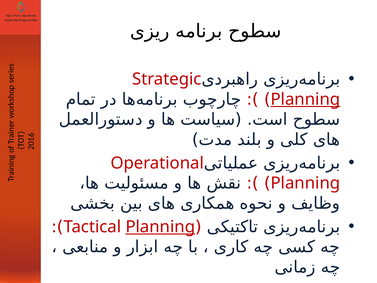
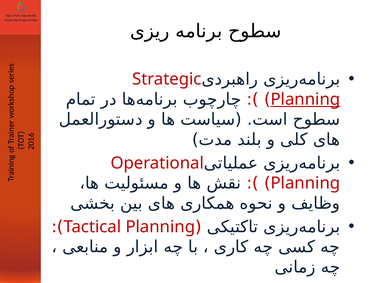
Planning at (160, 227) underline: present -> none
